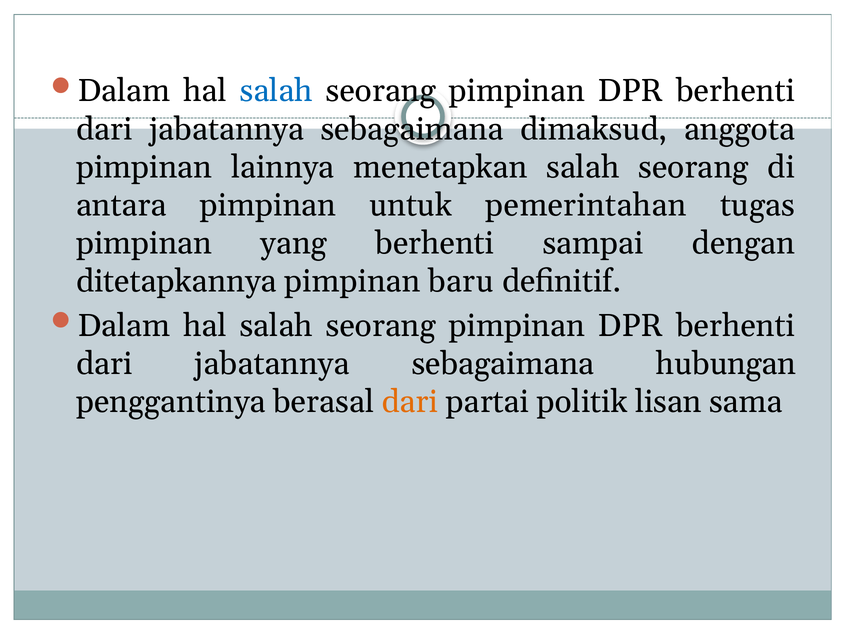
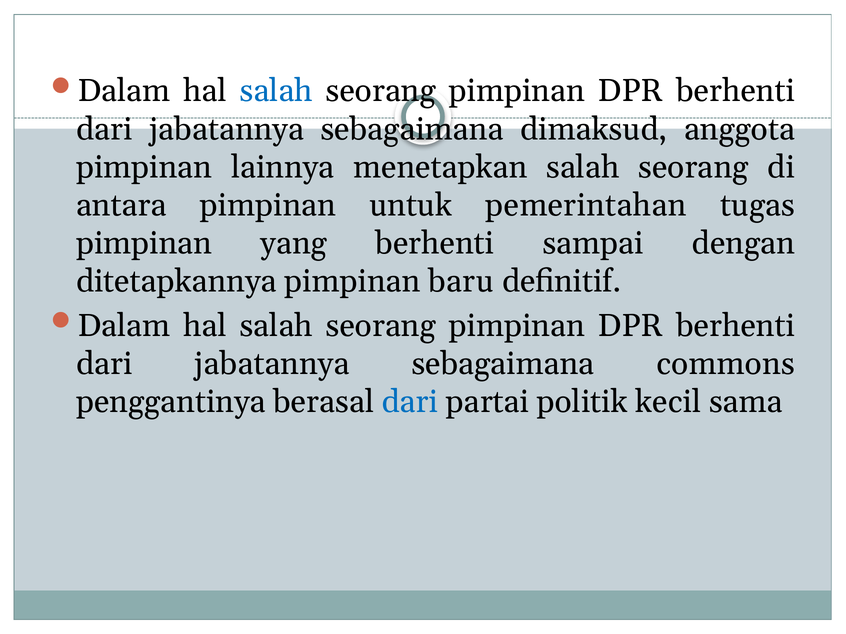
hubungan: hubungan -> commons
dari at (410, 402) colour: orange -> blue
lisan: lisan -> kecil
